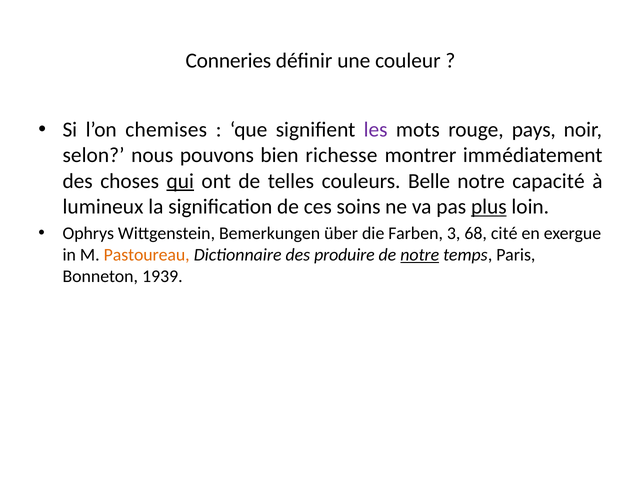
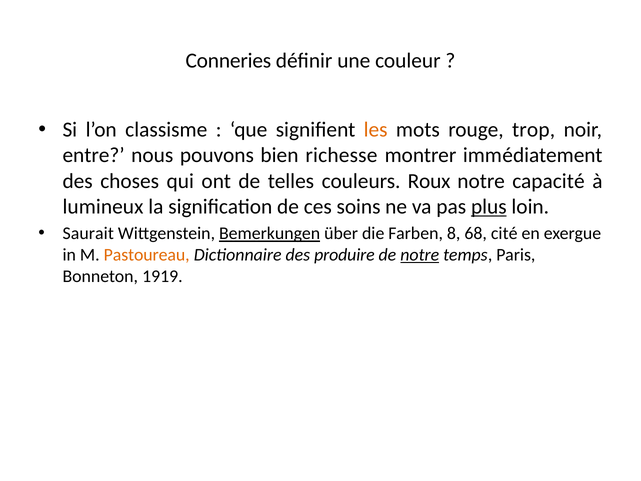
chemises: chemises -> classisme
les colour: purple -> orange
pays: pays -> trop
selon: selon -> entre
qui underline: present -> none
Belle: Belle -> Roux
Ophrys: Ophrys -> Saurait
Bemerkungen underline: none -> present
3: 3 -> 8
1939: 1939 -> 1919
